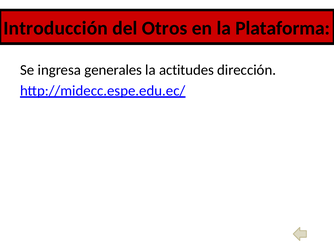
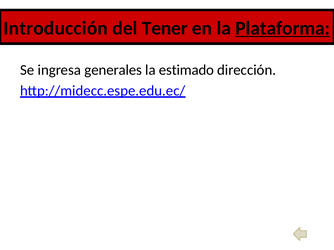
Otros: Otros -> Tener
Plataforma underline: none -> present
actitudes: actitudes -> estimado
